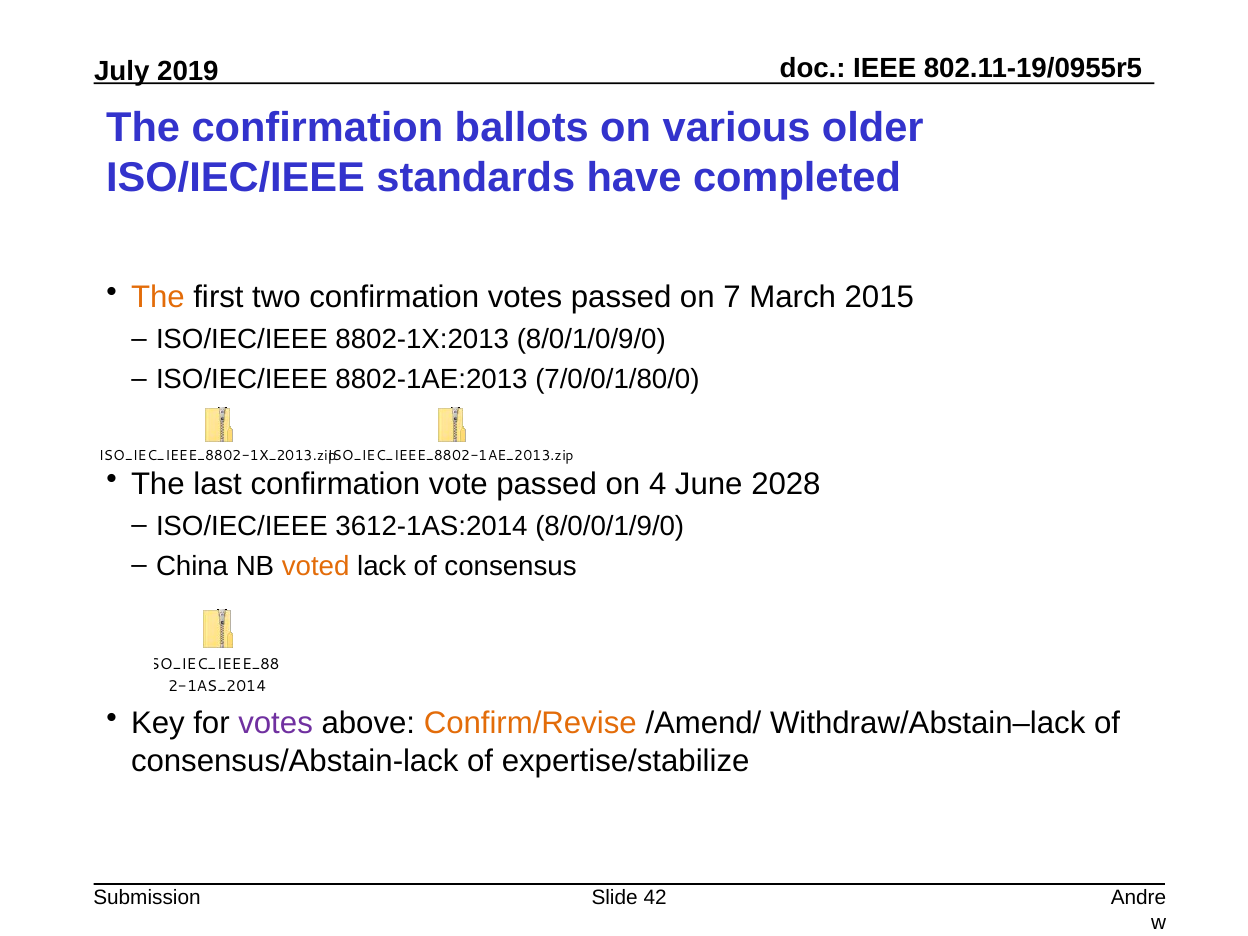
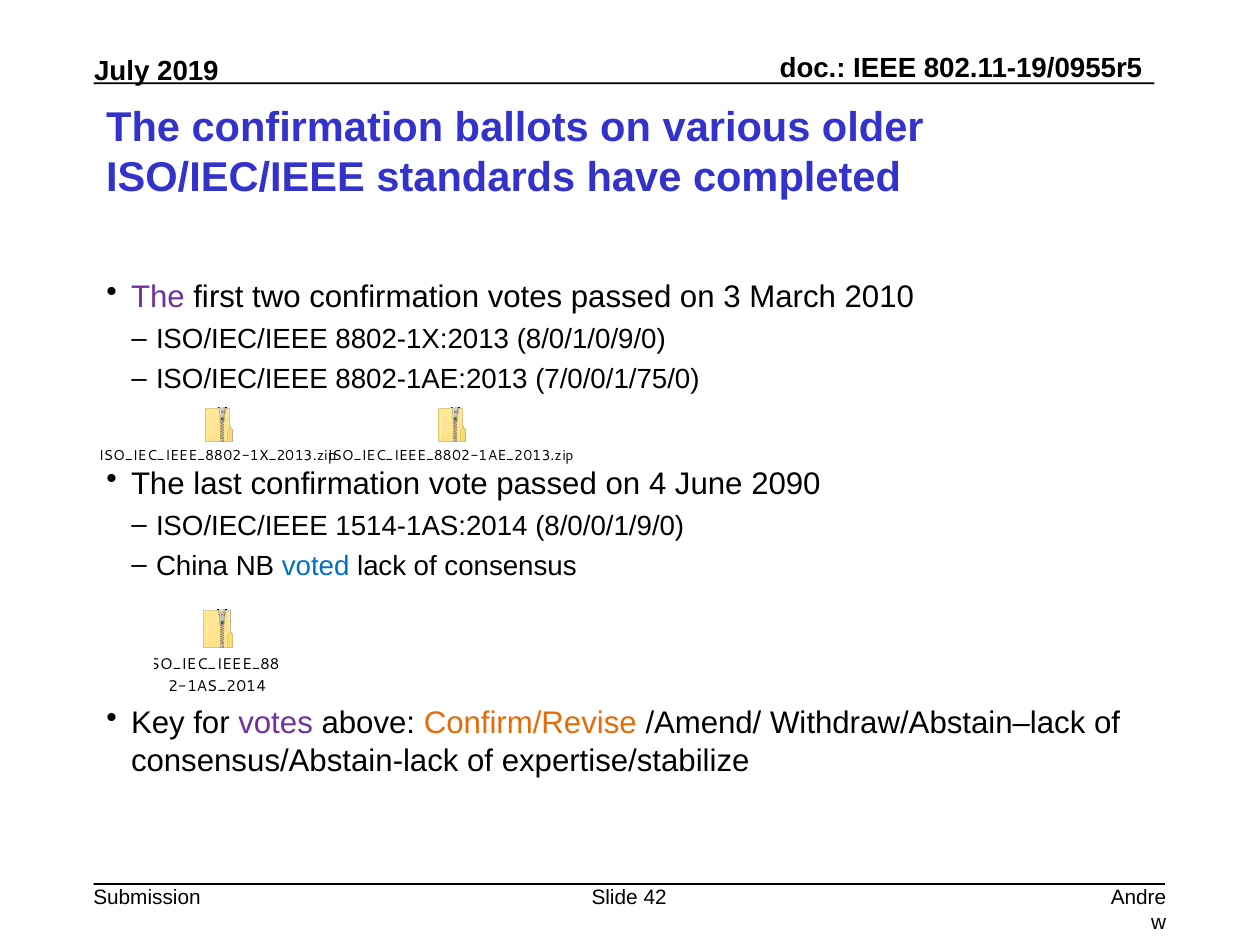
The at (158, 298) colour: orange -> purple
7: 7 -> 3
2015: 2015 -> 2010
7/0/0/1/80/0: 7/0/0/1/80/0 -> 7/0/0/1/75/0
2028: 2028 -> 2090
3612-1AS:2014: 3612-1AS:2014 -> 1514-1AS:2014
voted colour: orange -> blue
